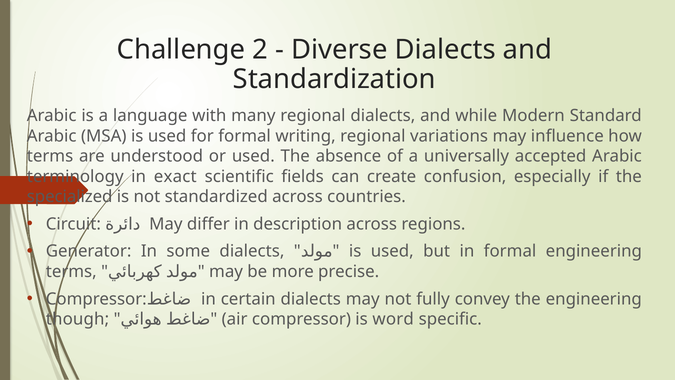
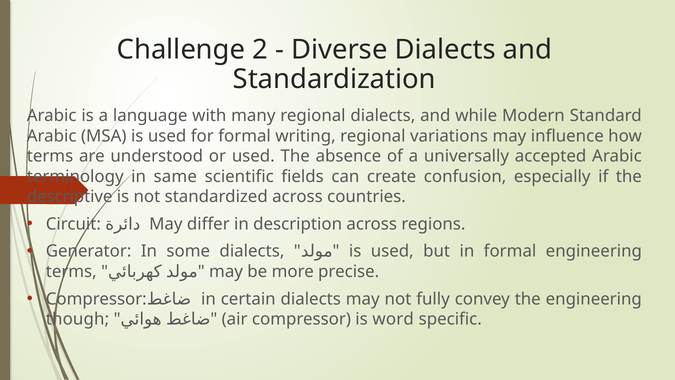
exact: exact -> same
specialized: specialized -> descriptive
